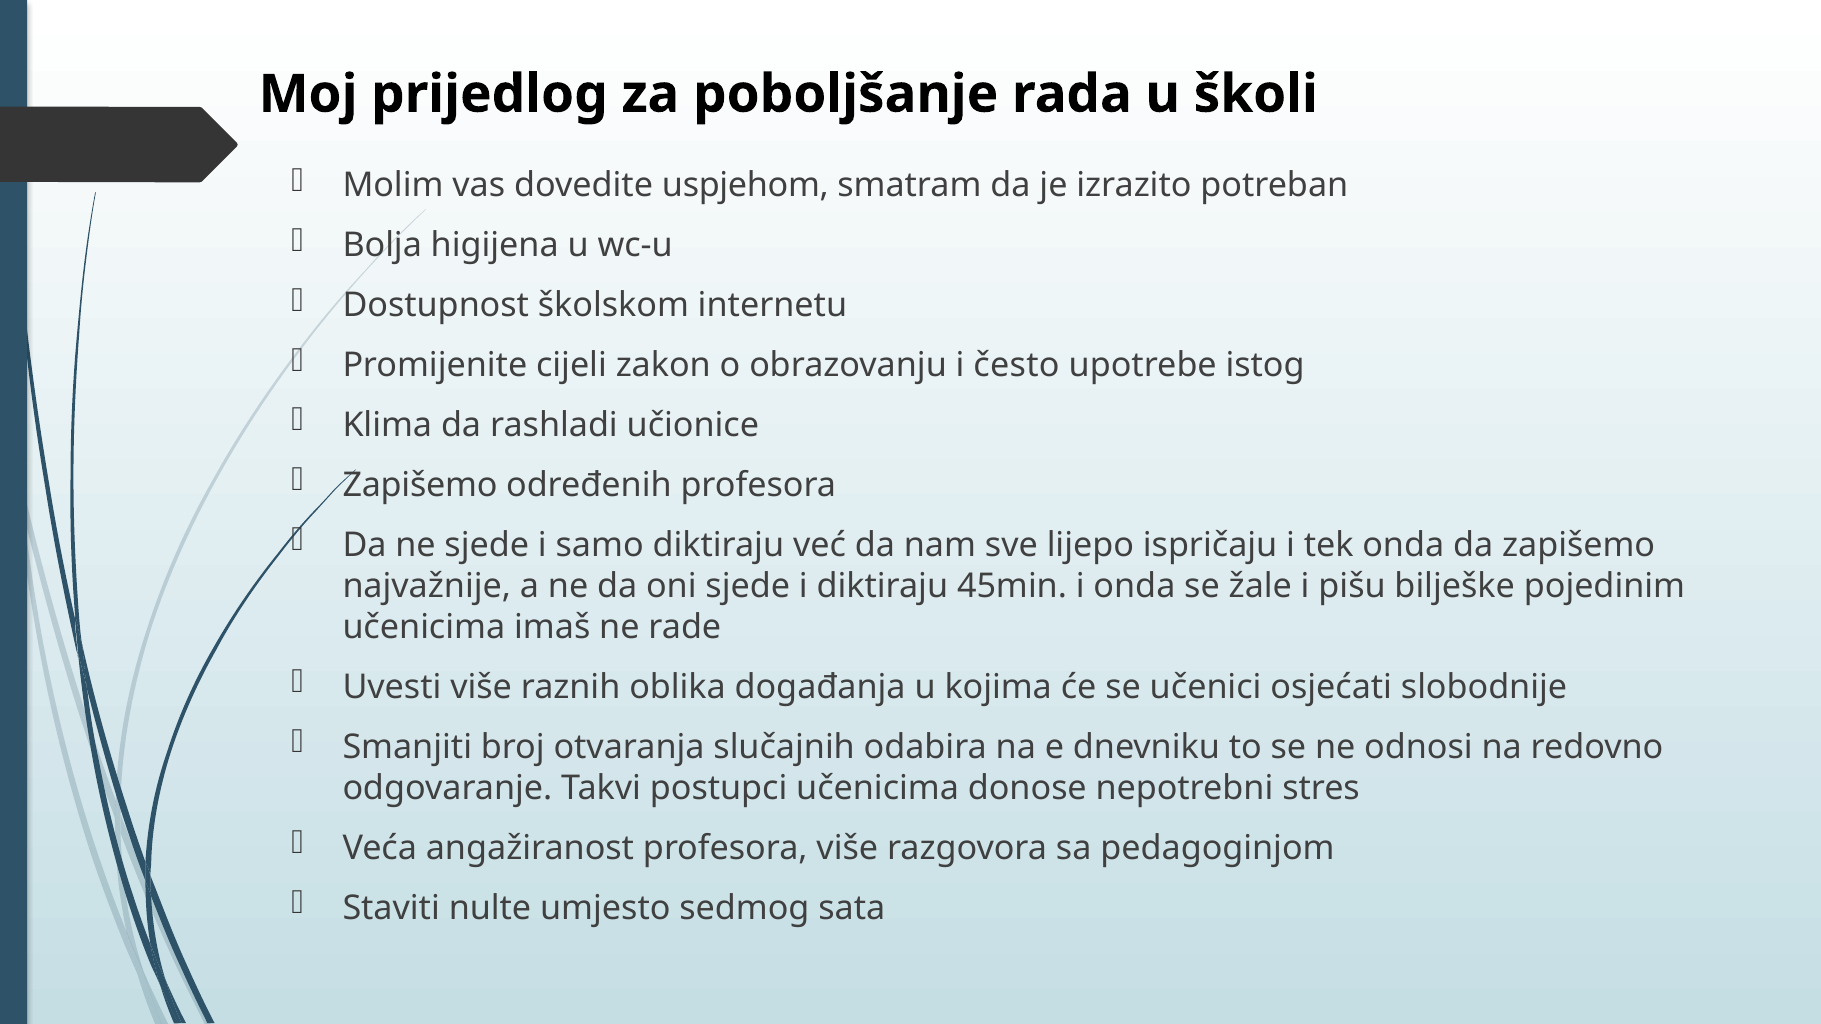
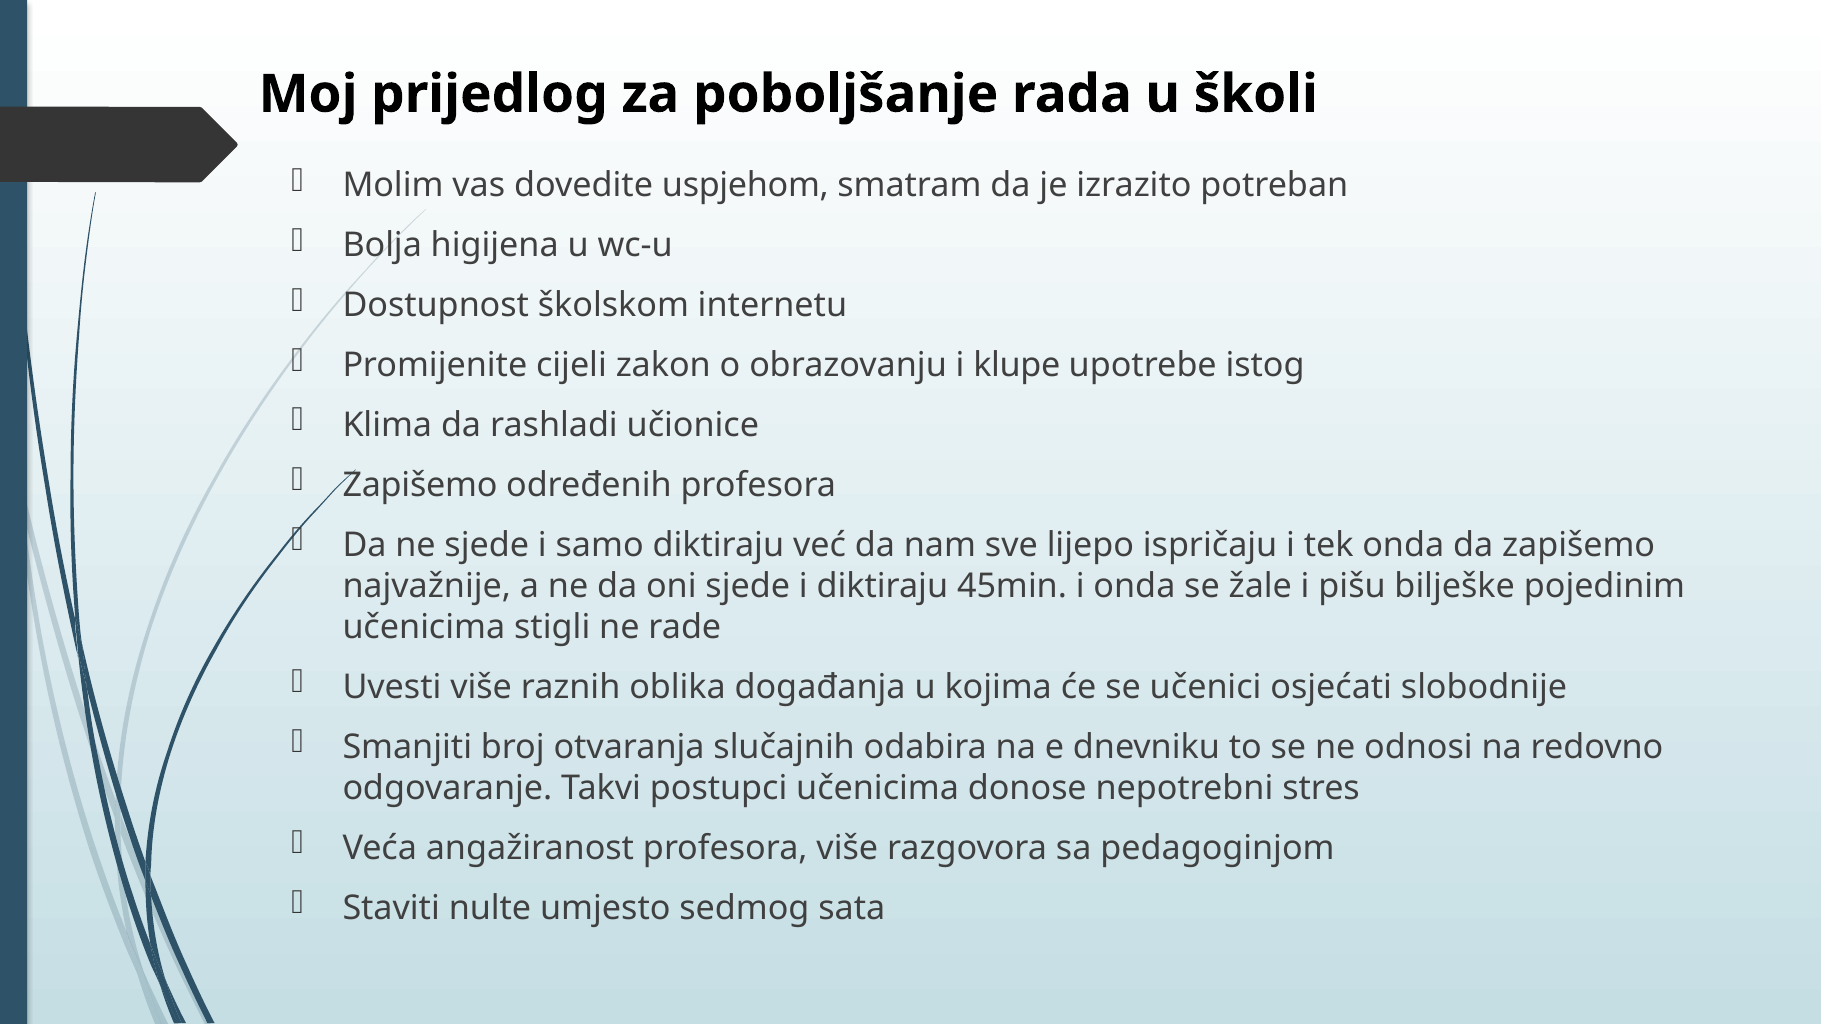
često: često -> klupe
imaš: imaš -> stigli
